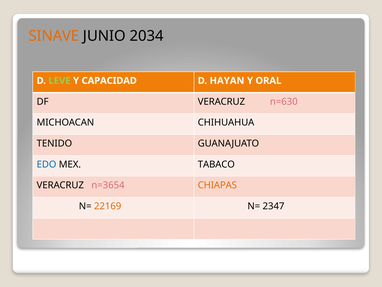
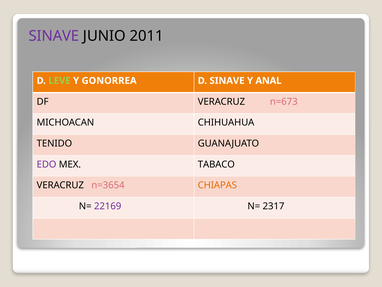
SINAVE at (54, 36) colour: orange -> purple
2034: 2034 -> 2011
CAPACIDAD: CAPACIDAD -> GONORREA
D HAYAN: HAYAN -> SINAVE
ORAL: ORAL -> ANAL
n=630: n=630 -> n=673
EDO colour: blue -> purple
22169 colour: orange -> purple
2347: 2347 -> 2317
